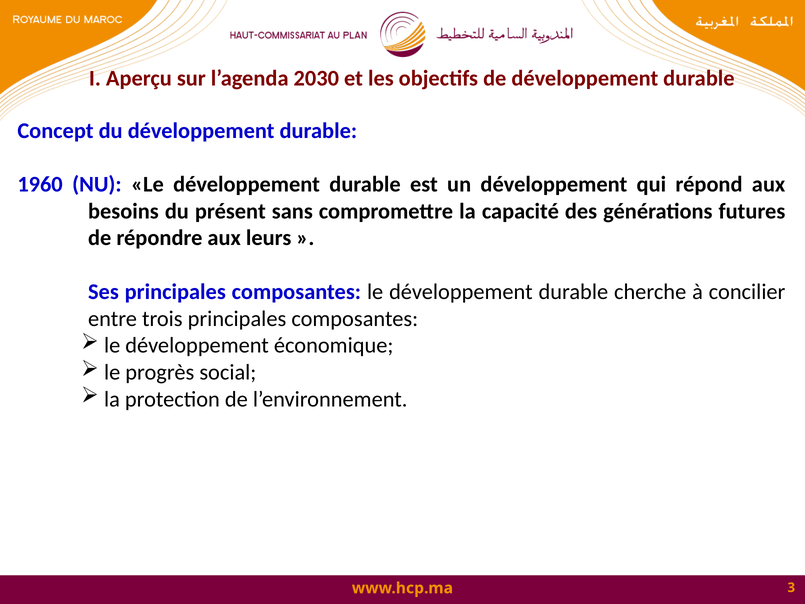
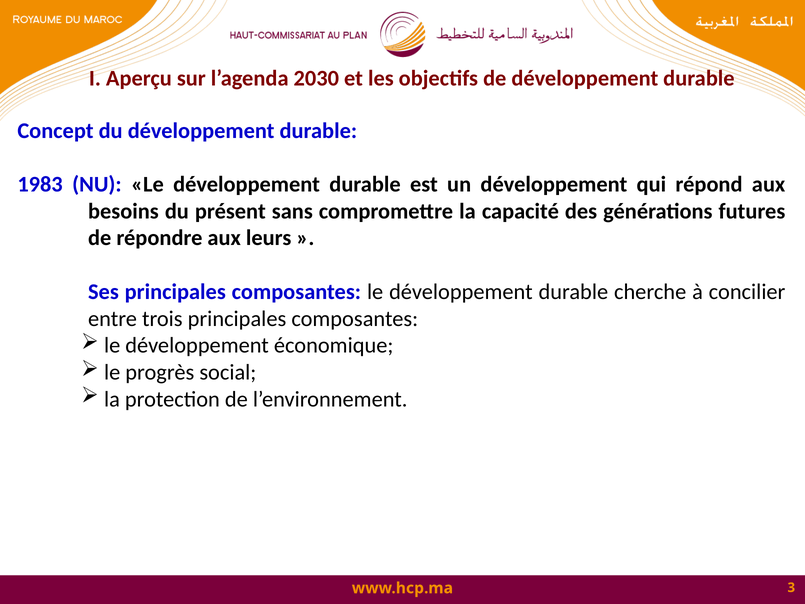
1960: 1960 -> 1983
